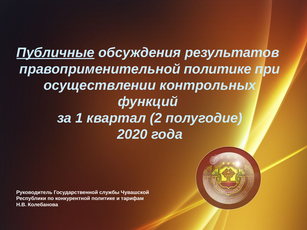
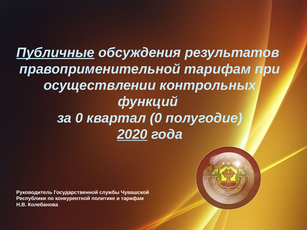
правоприменительной политике: политике -> тарифам
за 1: 1 -> 0
квартал 2: 2 -> 0
2020 underline: none -> present
